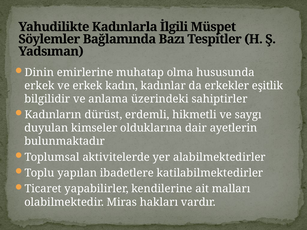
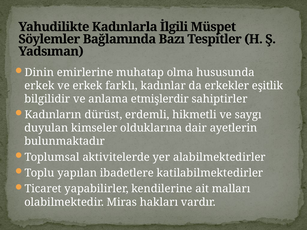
kadın: kadın -> farklı
üzerindeki: üzerindeki -> etmişlerdir
